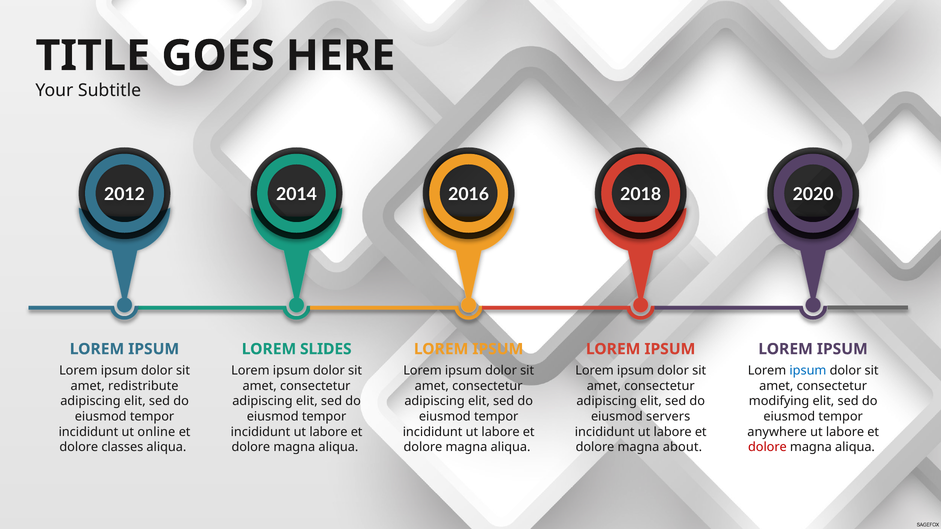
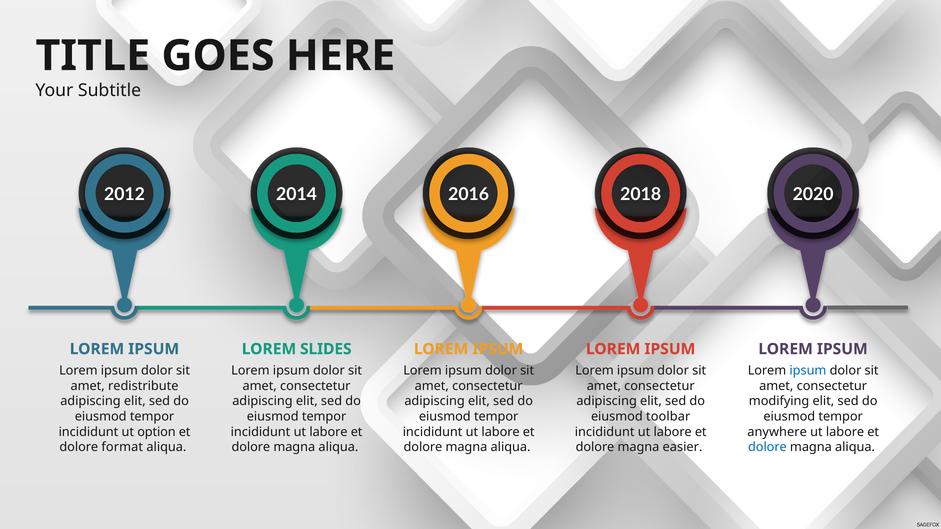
servers: servers -> toolbar
online: online -> option
classes: classes -> format
about: about -> easier
dolore at (767, 447) colour: red -> blue
